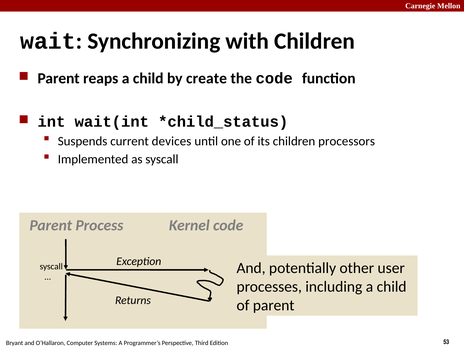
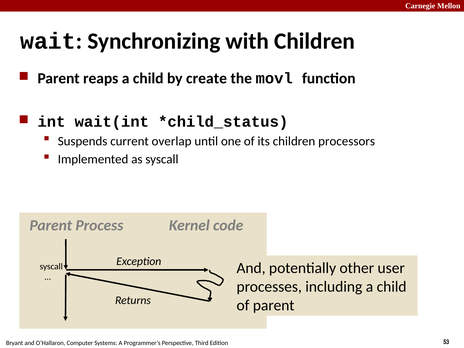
the code: code -> movl
devices: devices -> overlap
